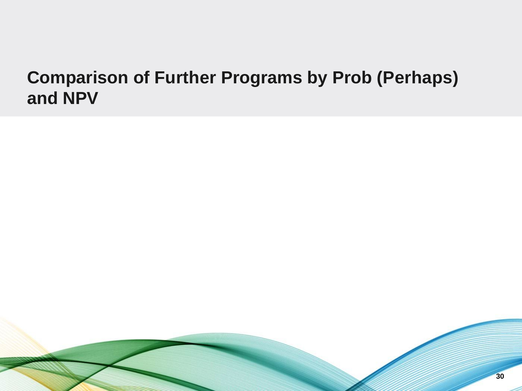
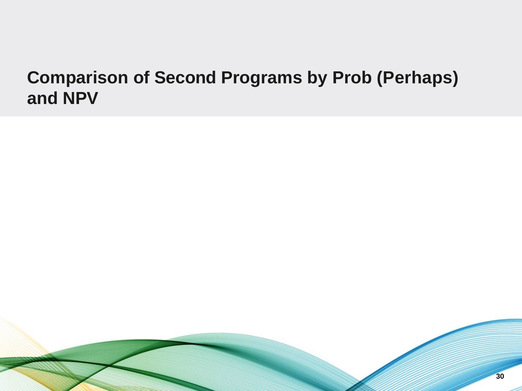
Further: Further -> Second
